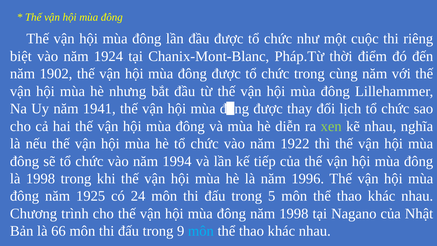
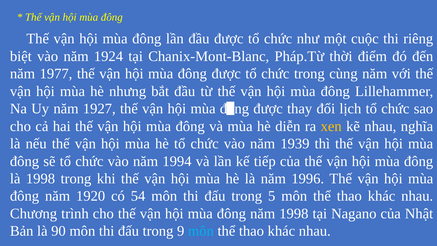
1902: 1902 -> 1977
1941: 1941 -> 1927
xen colour: light green -> yellow
1922: 1922 -> 1939
1925: 1925 -> 1920
24: 24 -> 54
66: 66 -> 90
